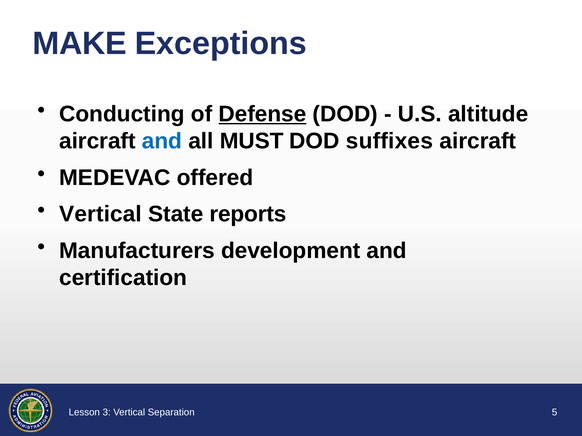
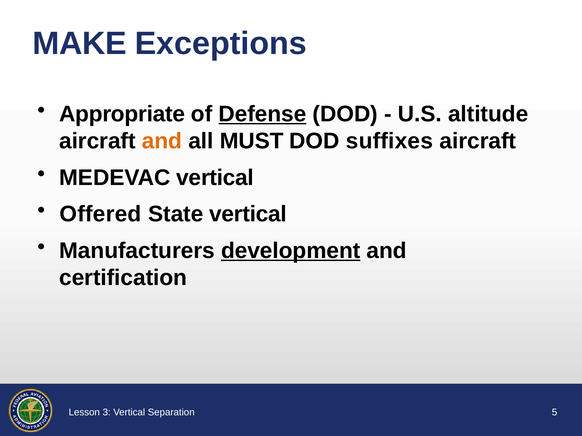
Conducting: Conducting -> Appropriate
and at (162, 141) colour: blue -> orange
MEDEVAC offered: offered -> vertical
Vertical at (100, 214): Vertical -> Offered
State reports: reports -> vertical
development underline: none -> present
